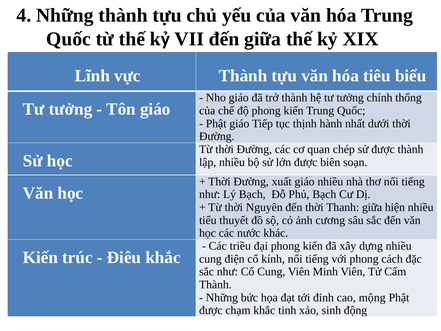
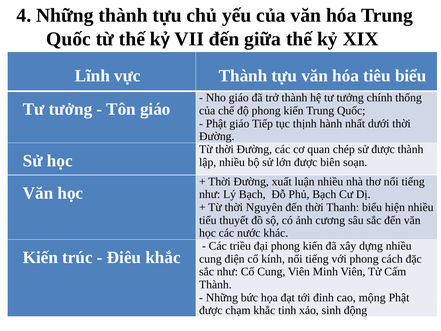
xuất giáo: giáo -> luận
Thanh giữa: giữa -> biểu
